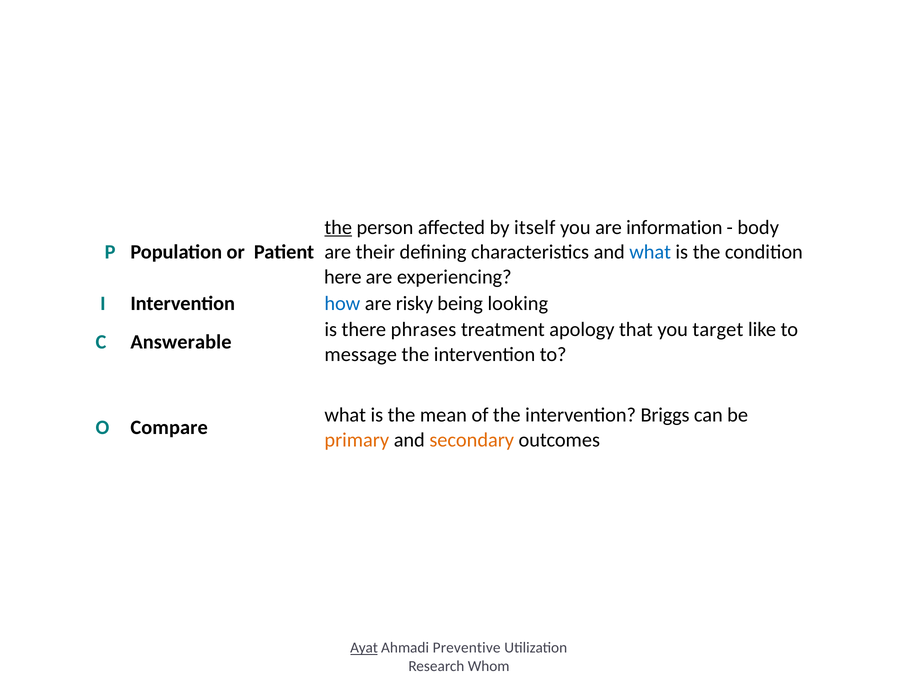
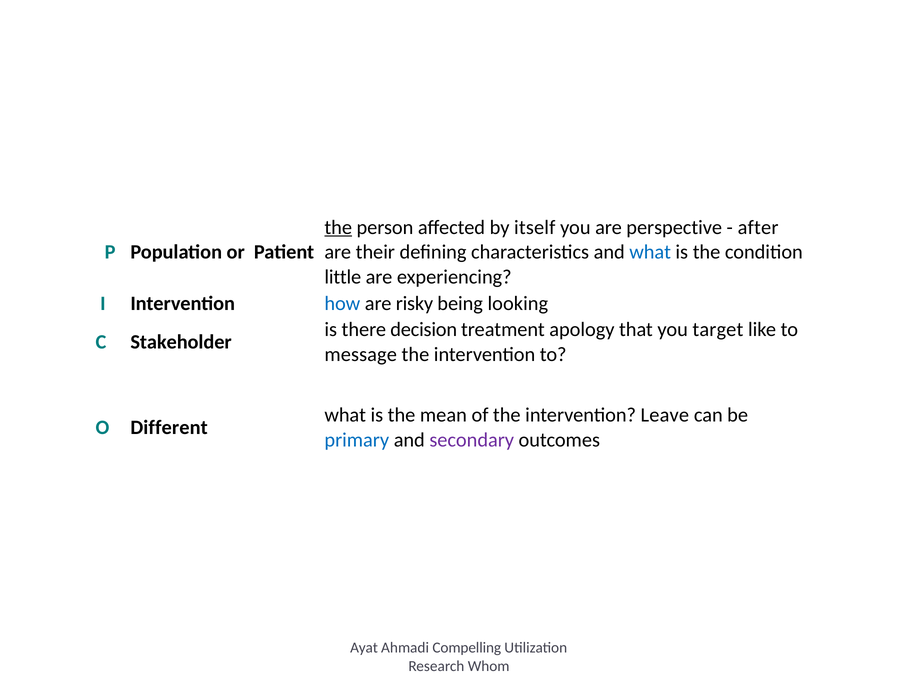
information: information -> perspective
body: body -> after
here: here -> little
phrases: phrases -> decision
Answerable: Answerable -> Stakeholder
Briggs: Briggs -> Leave
Compare: Compare -> Different
primary colour: orange -> blue
secondary colour: orange -> purple
Ayat underline: present -> none
Preventive: Preventive -> Compelling
